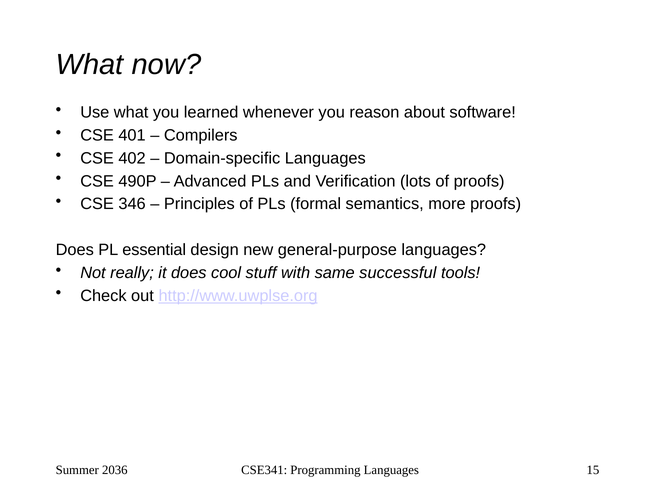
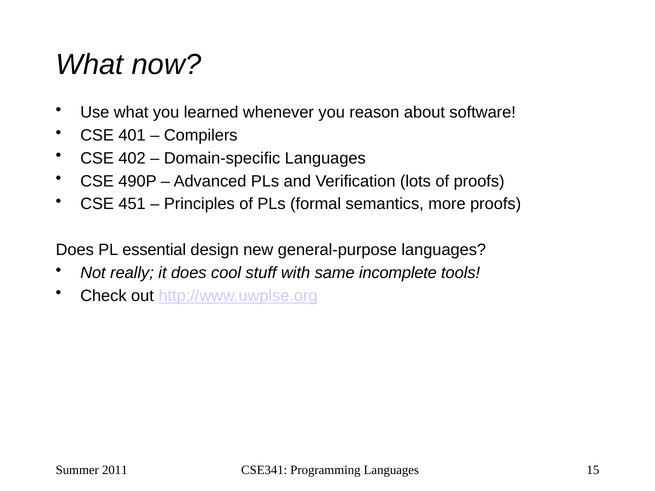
346: 346 -> 451
successful: successful -> incomplete
2036: 2036 -> 2011
